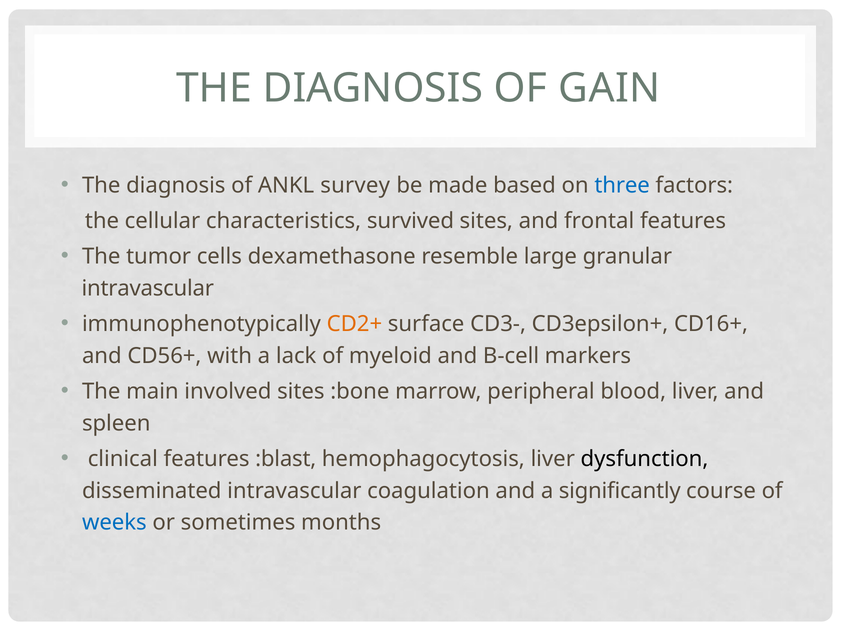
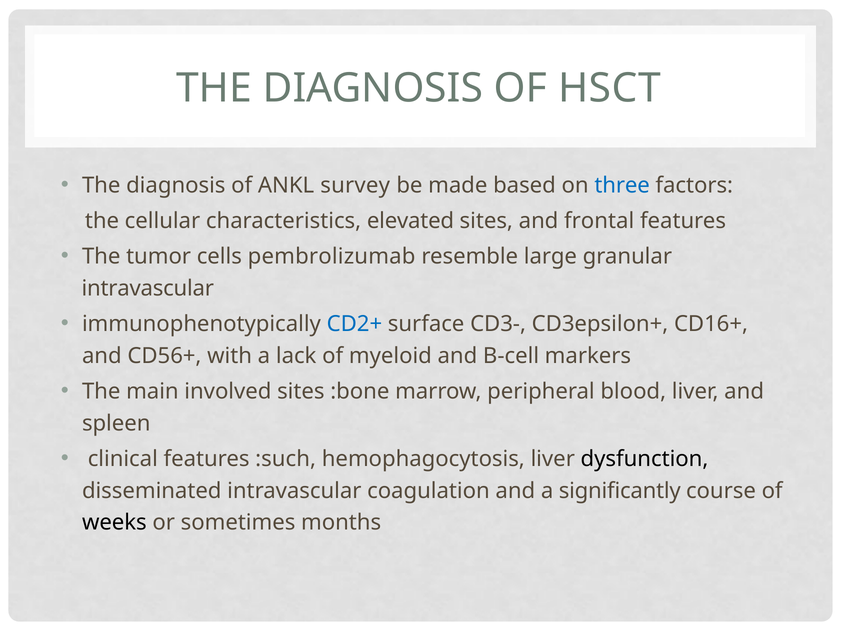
GAIN: GAIN -> HSCT
survived: survived -> elevated
dexamethasone: dexamethasone -> pembrolizumab
CD2+ colour: orange -> blue
:blast: :blast -> :such
weeks colour: blue -> black
